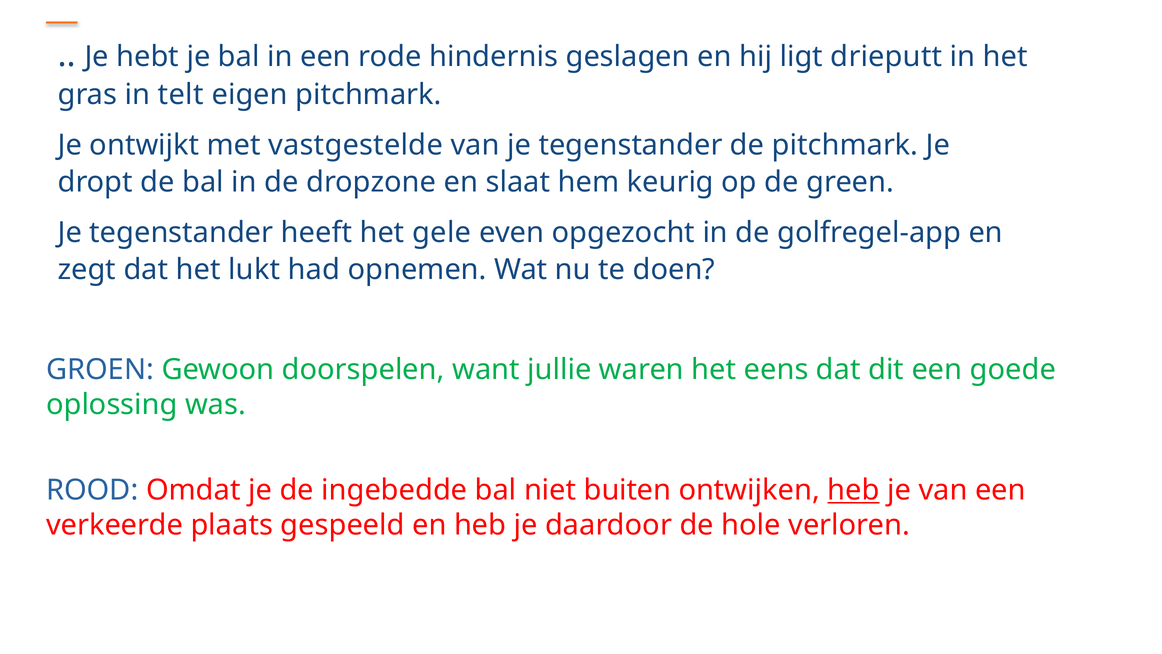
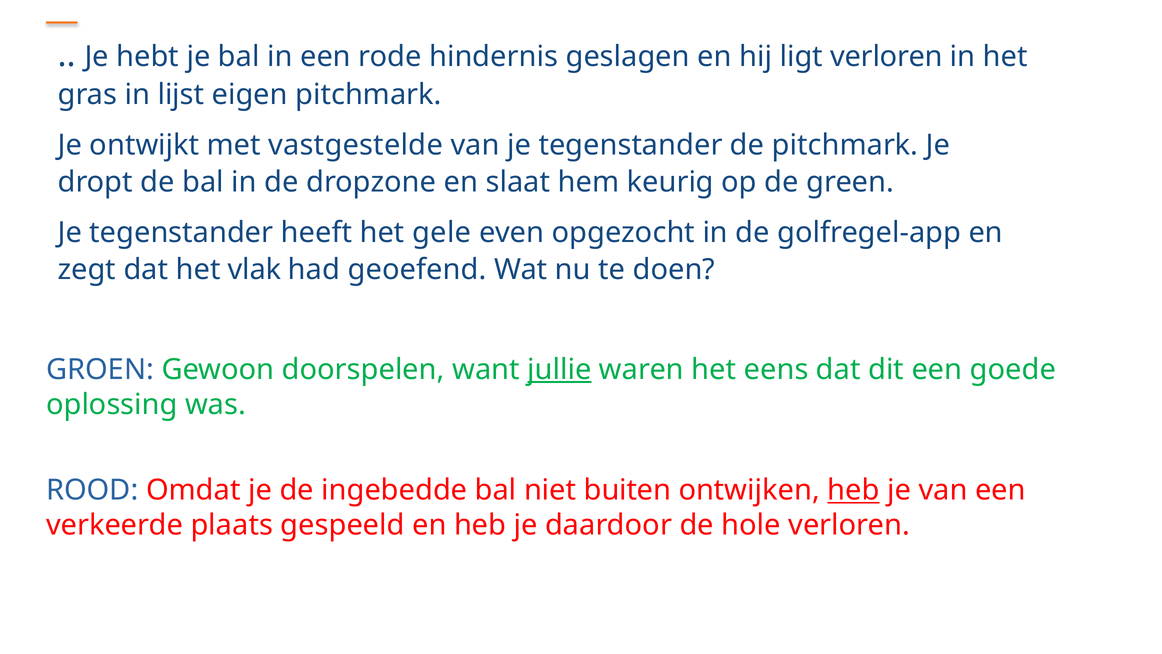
ligt drieputt: drieputt -> verloren
telt: telt -> lijst
lukt: lukt -> vlak
opnemen: opnemen -> geoefend
jullie underline: none -> present
